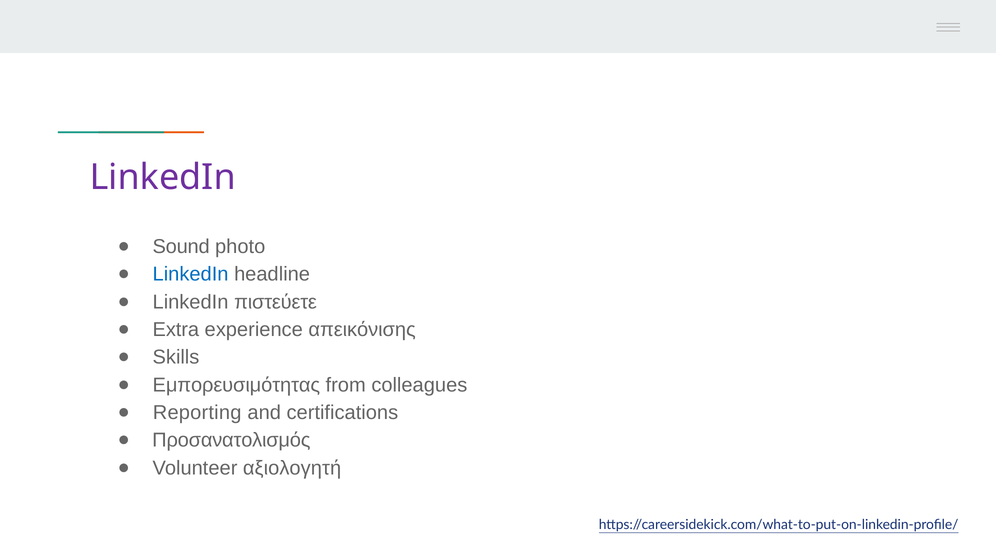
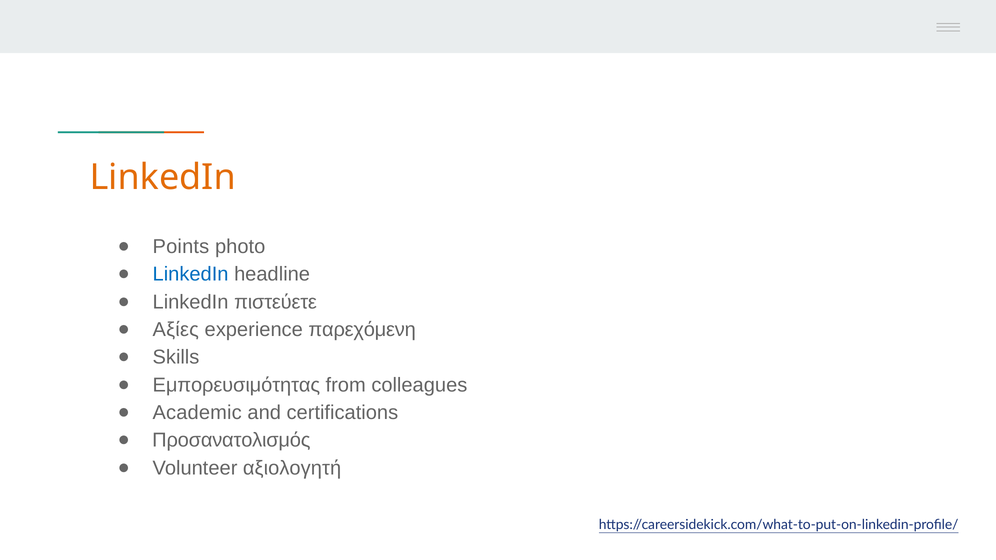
LinkedIn at (163, 178) colour: purple -> orange
Sound: Sound -> Points
Extra: Extra -> Αξίες
απεικόνισης: απεικόνισης -> παρεχόμενη
Reporting: Reporting -> Academic
